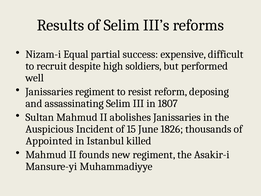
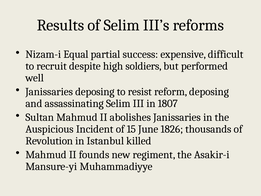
Janissaries regiment: regiment -> deposing
Appointed: Appointed -> Revolution
